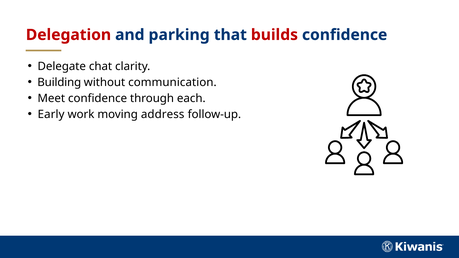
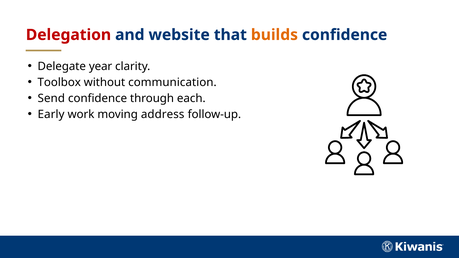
parking: parking -> website
builds colour: red -> orange
chat: chat -> year
Building: Building -> Toolbox
Meet: Meet -> Send
